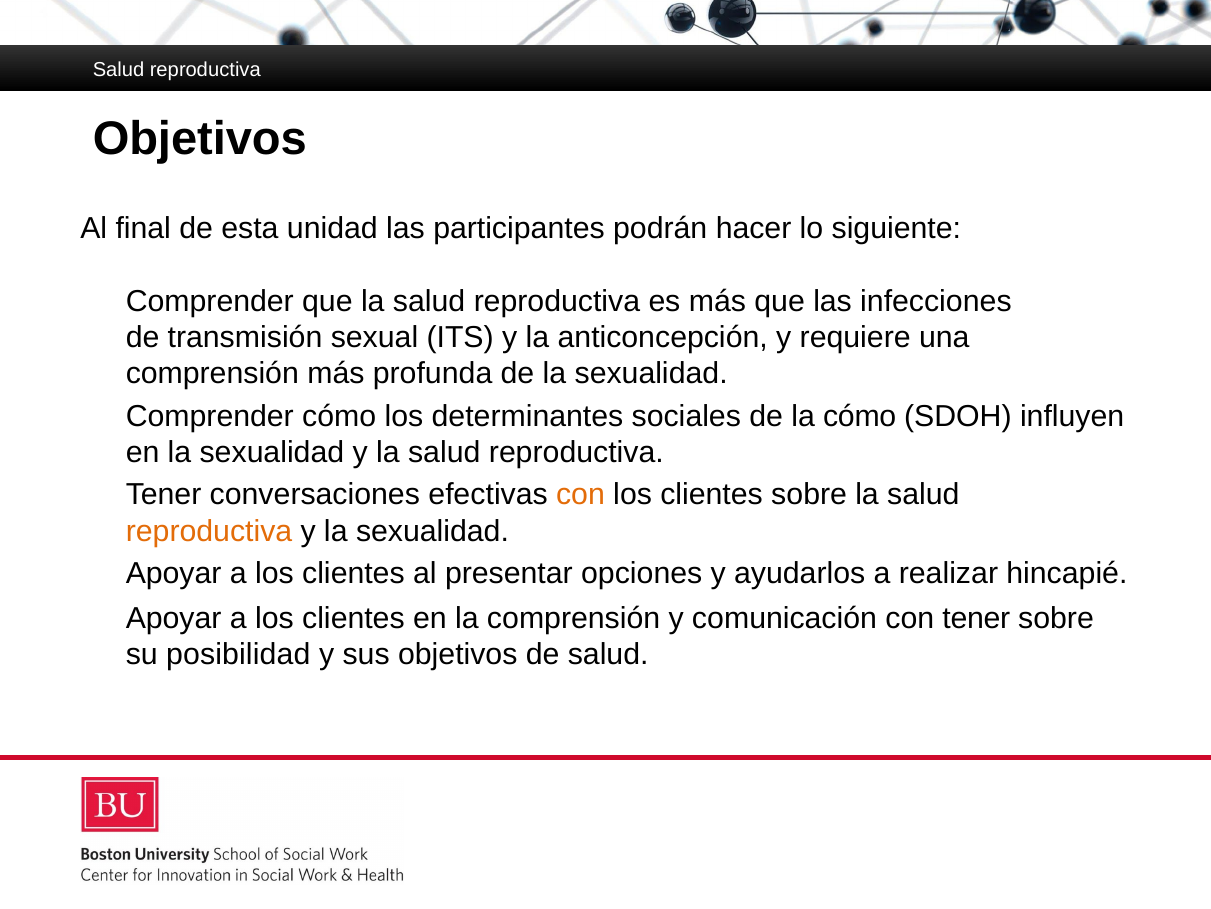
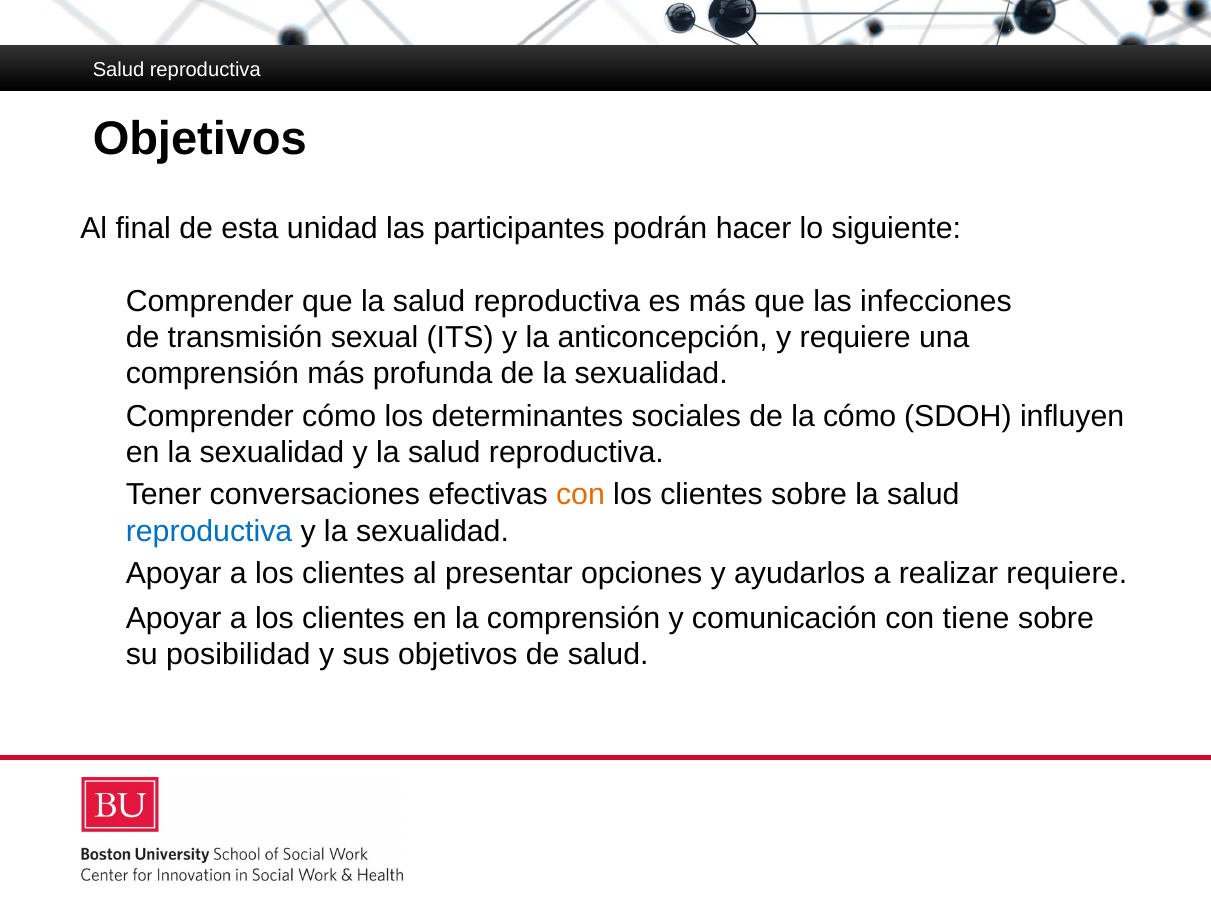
reproductiva at (209, 531) colour: orange -> blue
realizar hincapié: hincapié -> requiere
con tener: tener -> tiene
